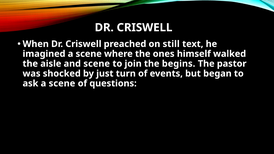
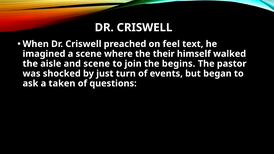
still: still -> feel
ones: ones -> their
ask a scene: scene -> taken
